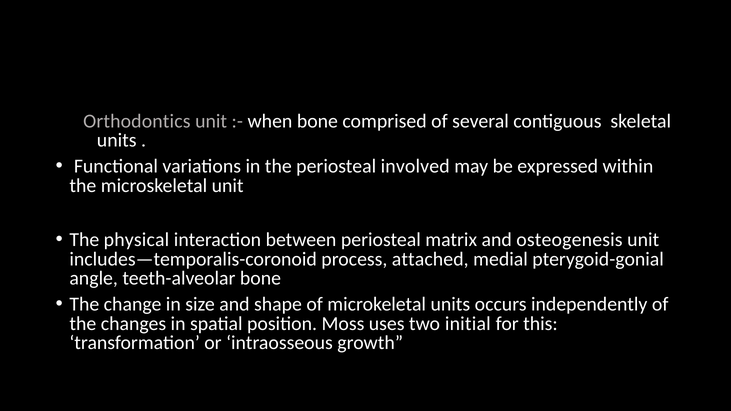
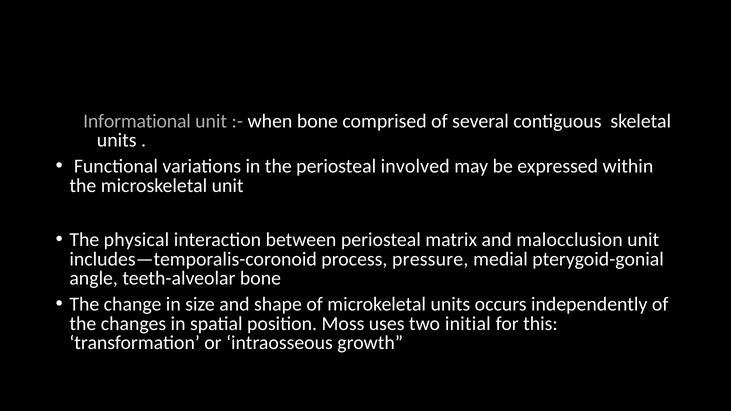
Orthodontics: Orthodontics -> Informational
osteogenesis: osteogenesis -> malocclusion
attached: attached -> pressure
